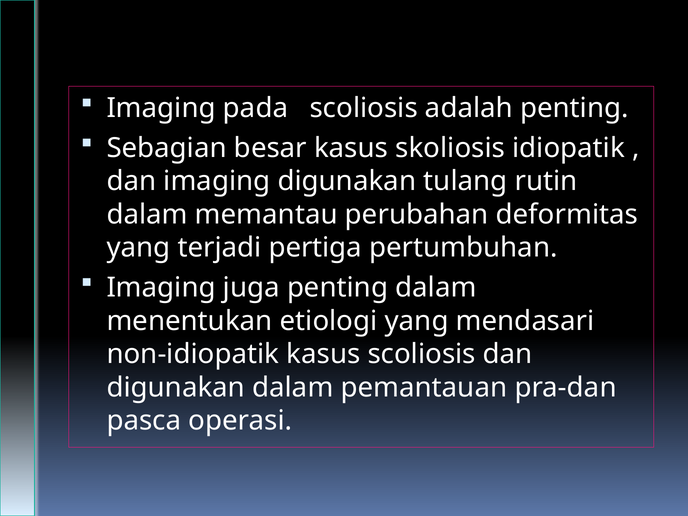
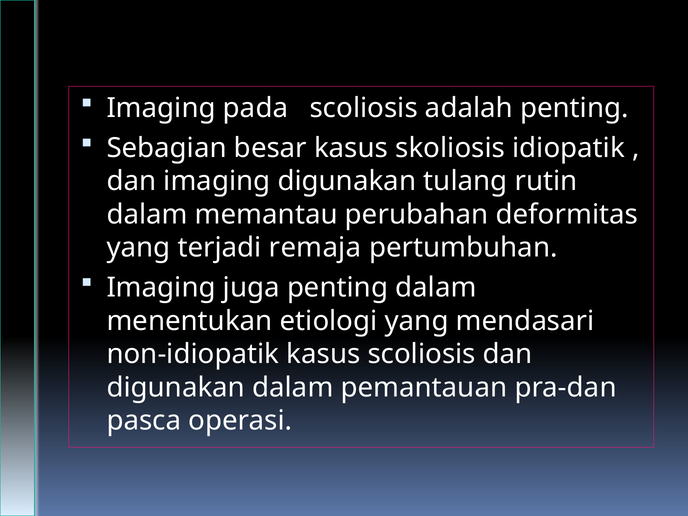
pertiga: pertiga -> remaja
